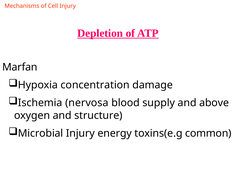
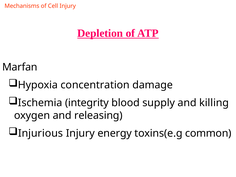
nervosa: nervosa -> integrity
above: above -> killing
structure: structure -> releasing
Microbial: Microbial -> Injurious
